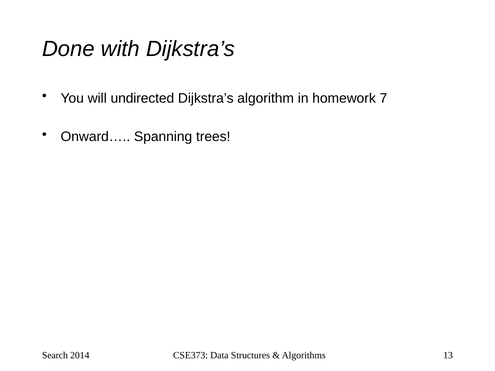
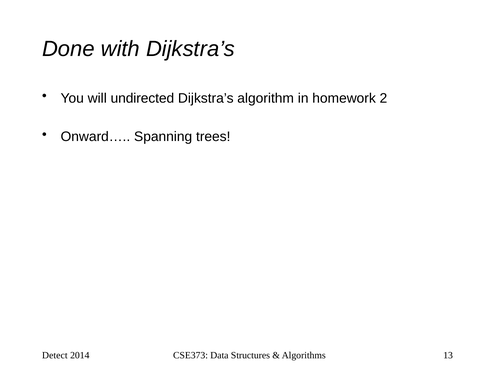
7: 7 -> 2
Search: Search -> Detect
